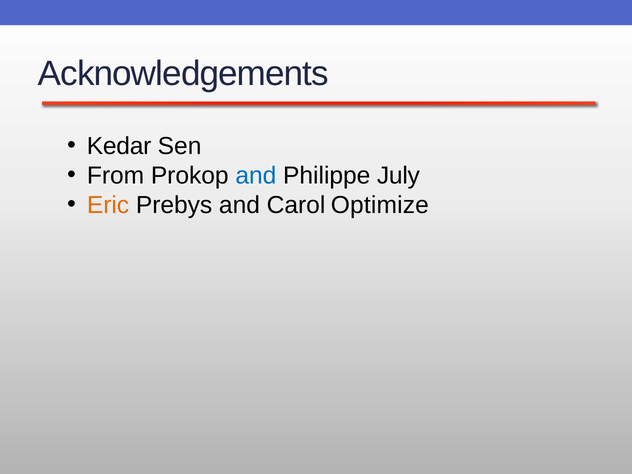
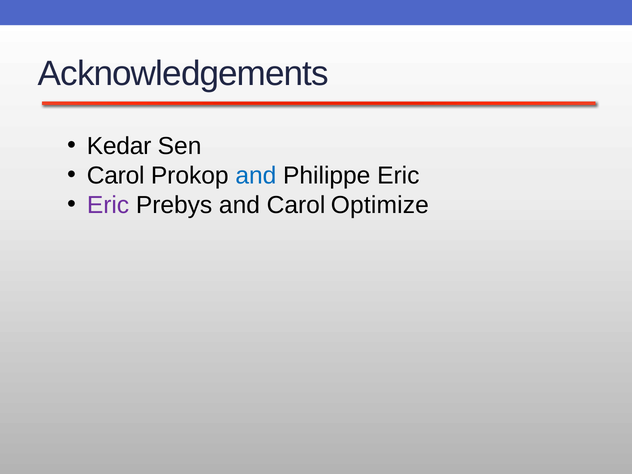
From at (116, 175): From -> Carol
Philippe July: July -> Eric
Eric at (108, 205) colour: orange -> purple
